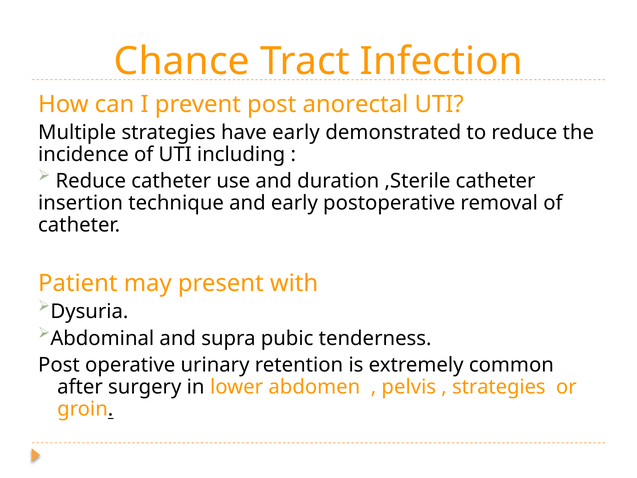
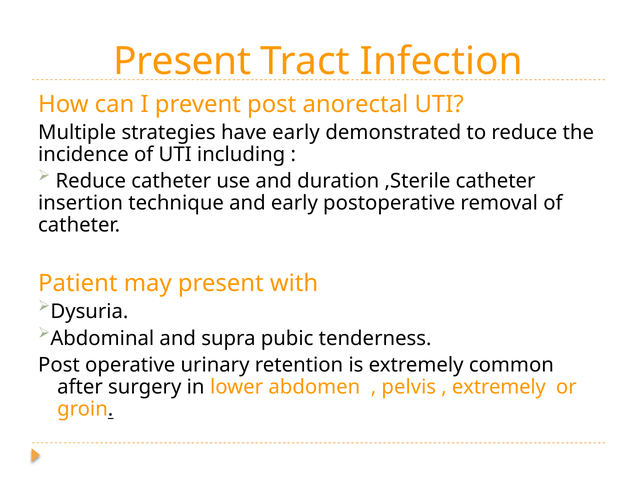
Chance at (182, 61): Chance -> Present
strategies at (499, 387): strategies -> extremely
